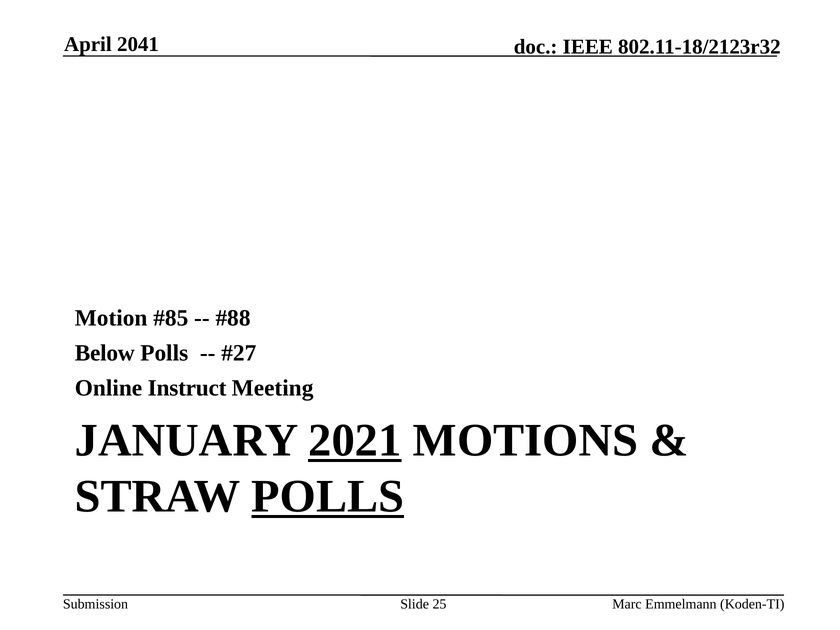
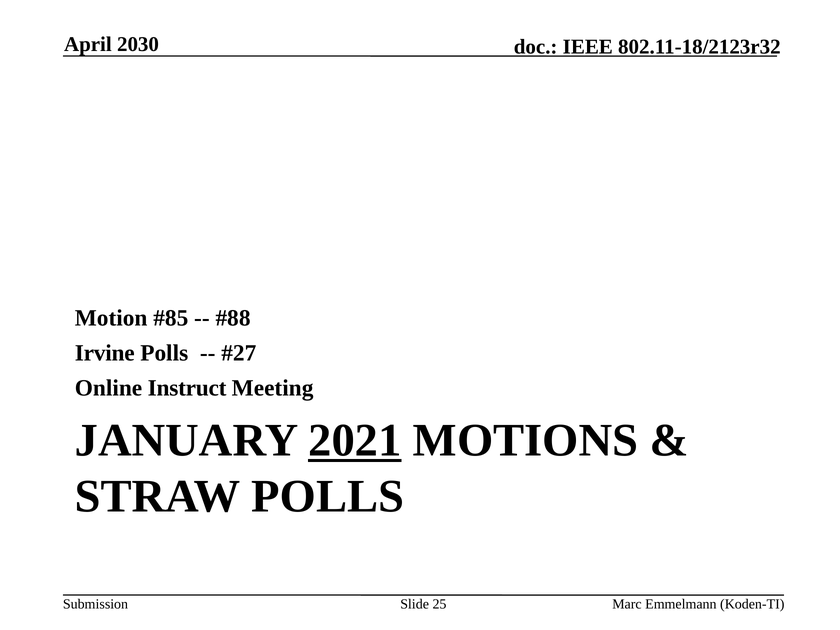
2041: 2041 -> 2030
Below: Below -> Irvine
POLLS at (328, 496) underline: present -> none
